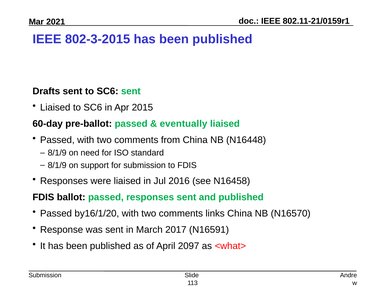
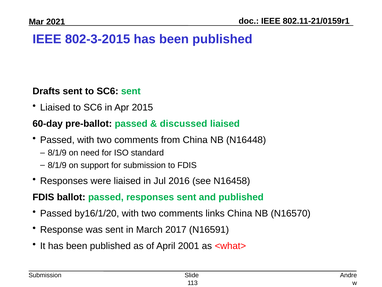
eventually: eventually -> discussed
2097: 2097 -> 2001
